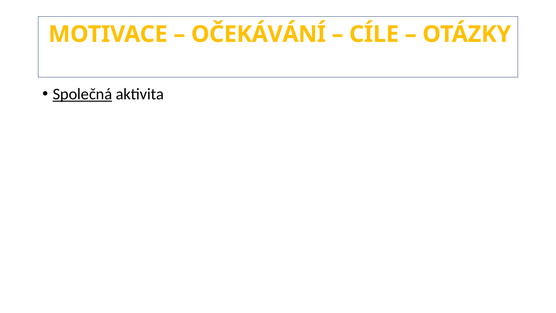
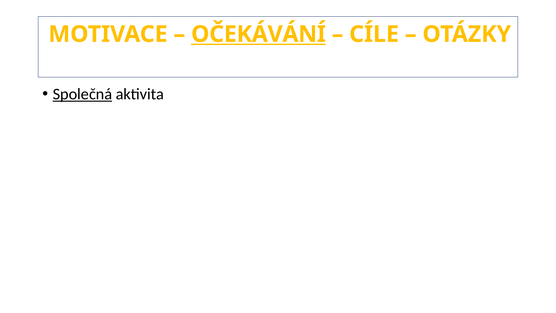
OČEKÁVÁNÍ underline: none -> present
